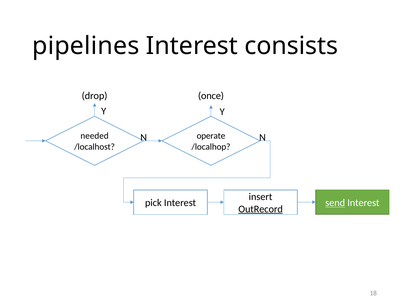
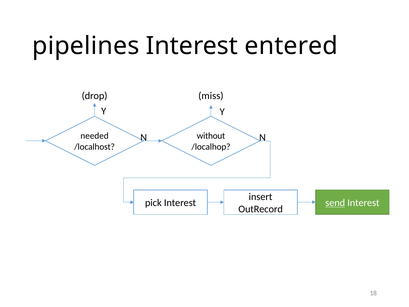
consists: consists -> entered
once: once -> miss
operate: operate -> without
OutRecord underline: present -> none
